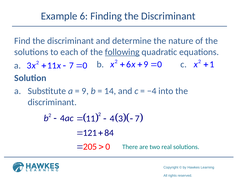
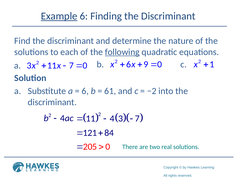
Example underline: none -> present
9 at (85, 91): 9 -> 6
14: 14 -> 61
−4: −4 -> −2
